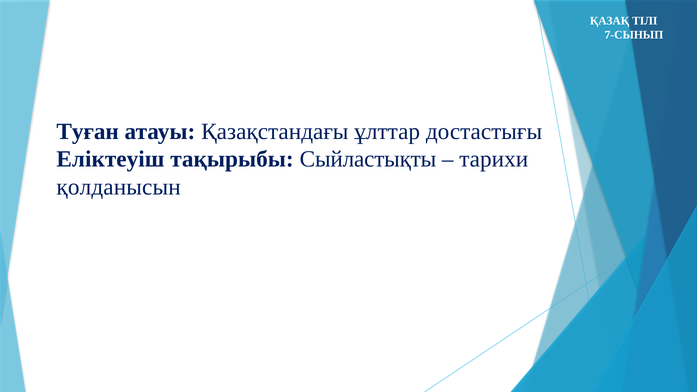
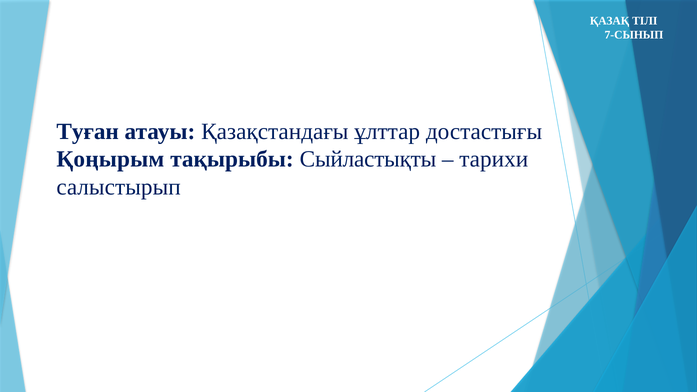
Еліктеуіш: Еліктеуіш -> Қоңырым
қолданысын: қолданысын -> салыстырып
